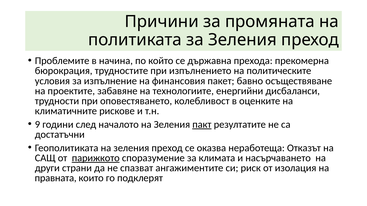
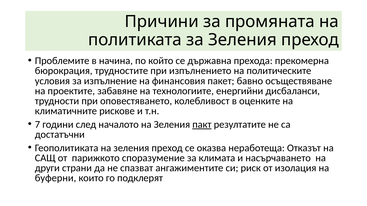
9: 9 -> 7
парижкото underline: present -> none
правната: правната -> буферни
